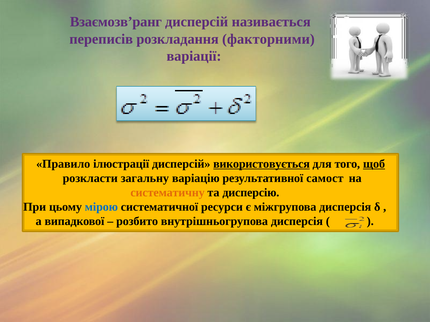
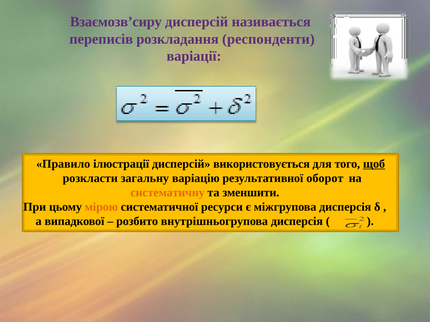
Взаємозв’ранг: Взаємозв’ранг -> Взаємозв’сиру
факторними: факторними -> респонденти
використовується underline: present -> none
самост: самост -> оборот
дисперсію: дисперсію -> зменшити
мірою colour: blue -> orange
